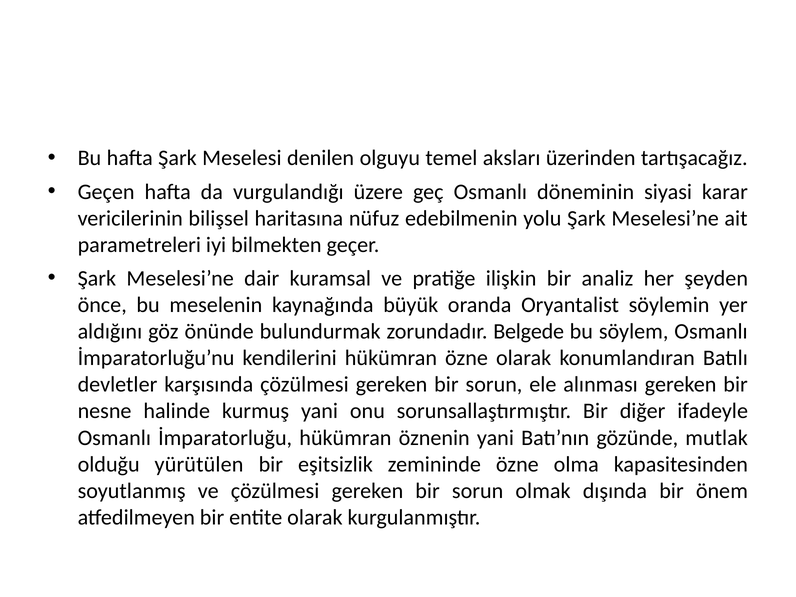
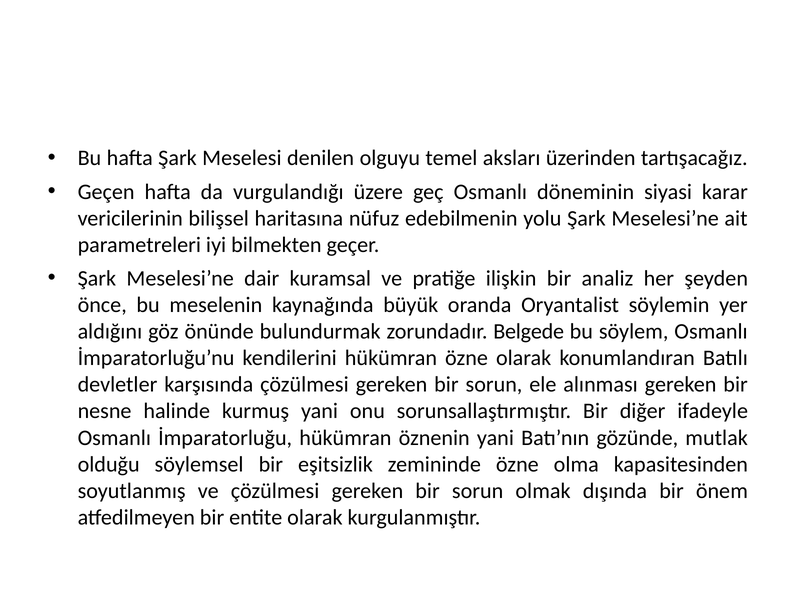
yürütülen: yürütülen -> söylemsel
